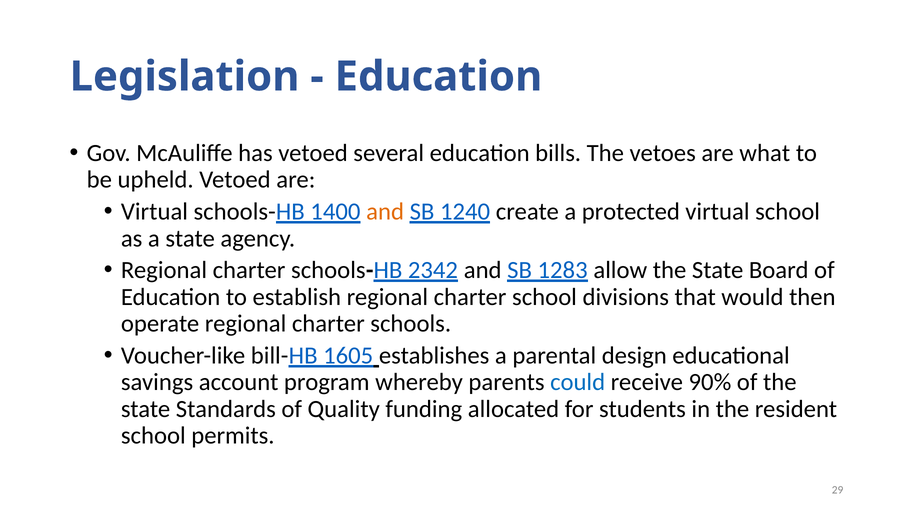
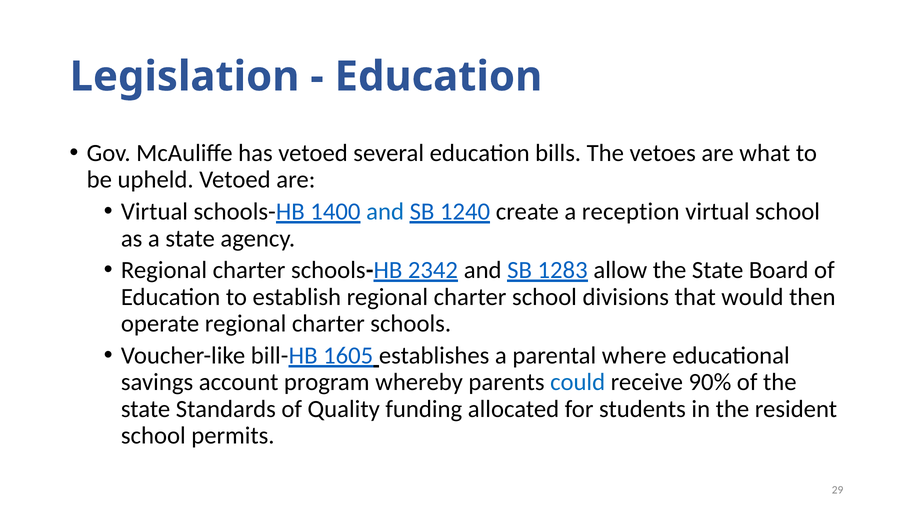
and at (385, 212) colour: orange -> blue
protected: protected -> reception
design: design -> where
